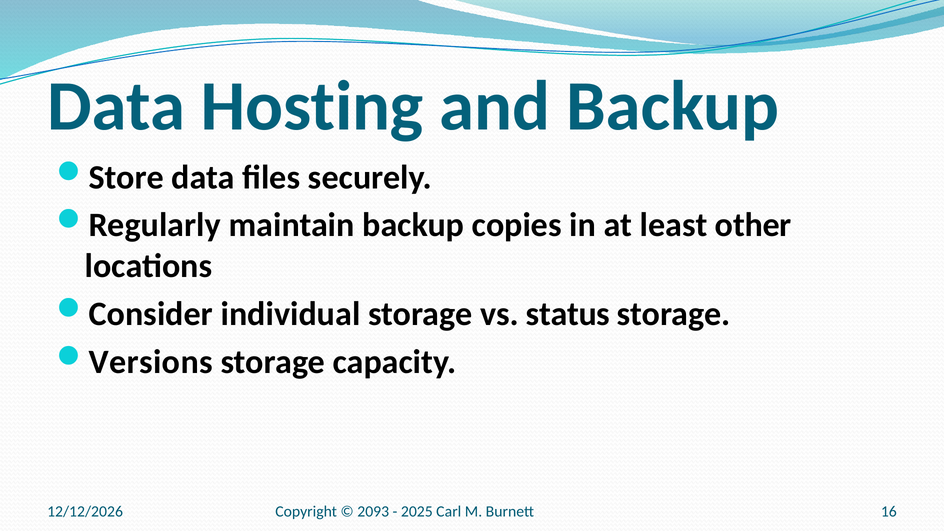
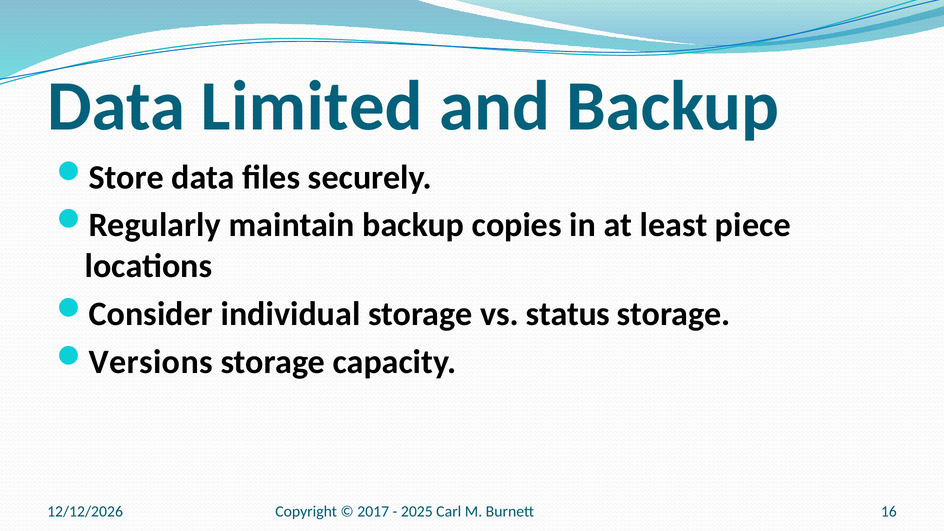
Hosting: Hosting -> Limited
other: other -> piece
2093: 2093 -> 2017
